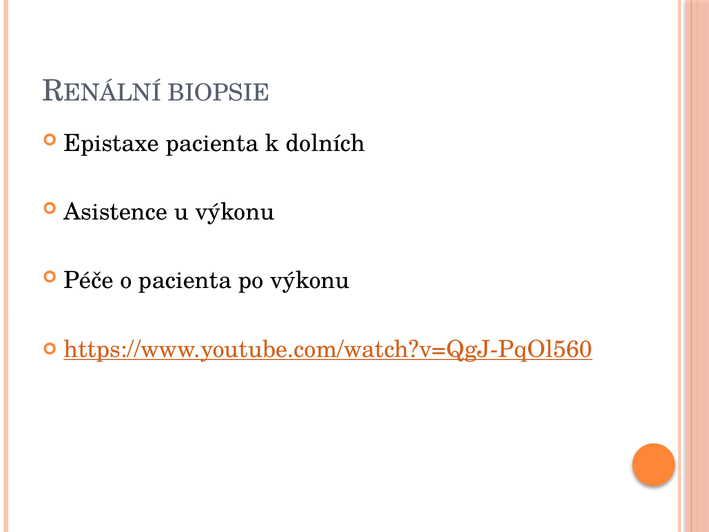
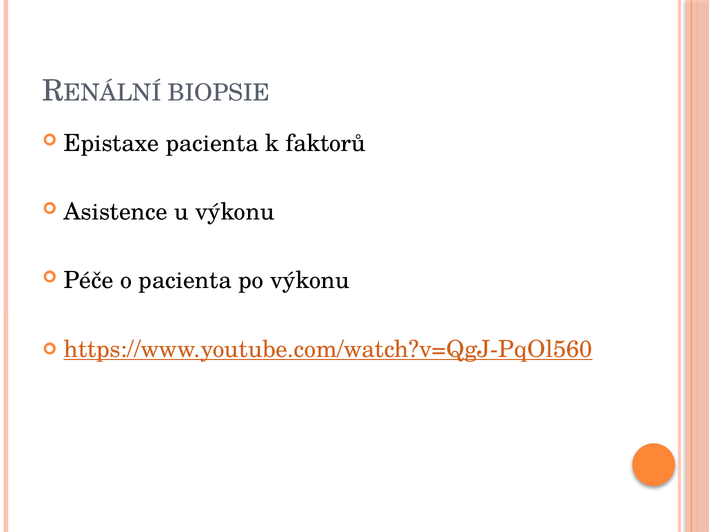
dolních: dolních -> faktorů
